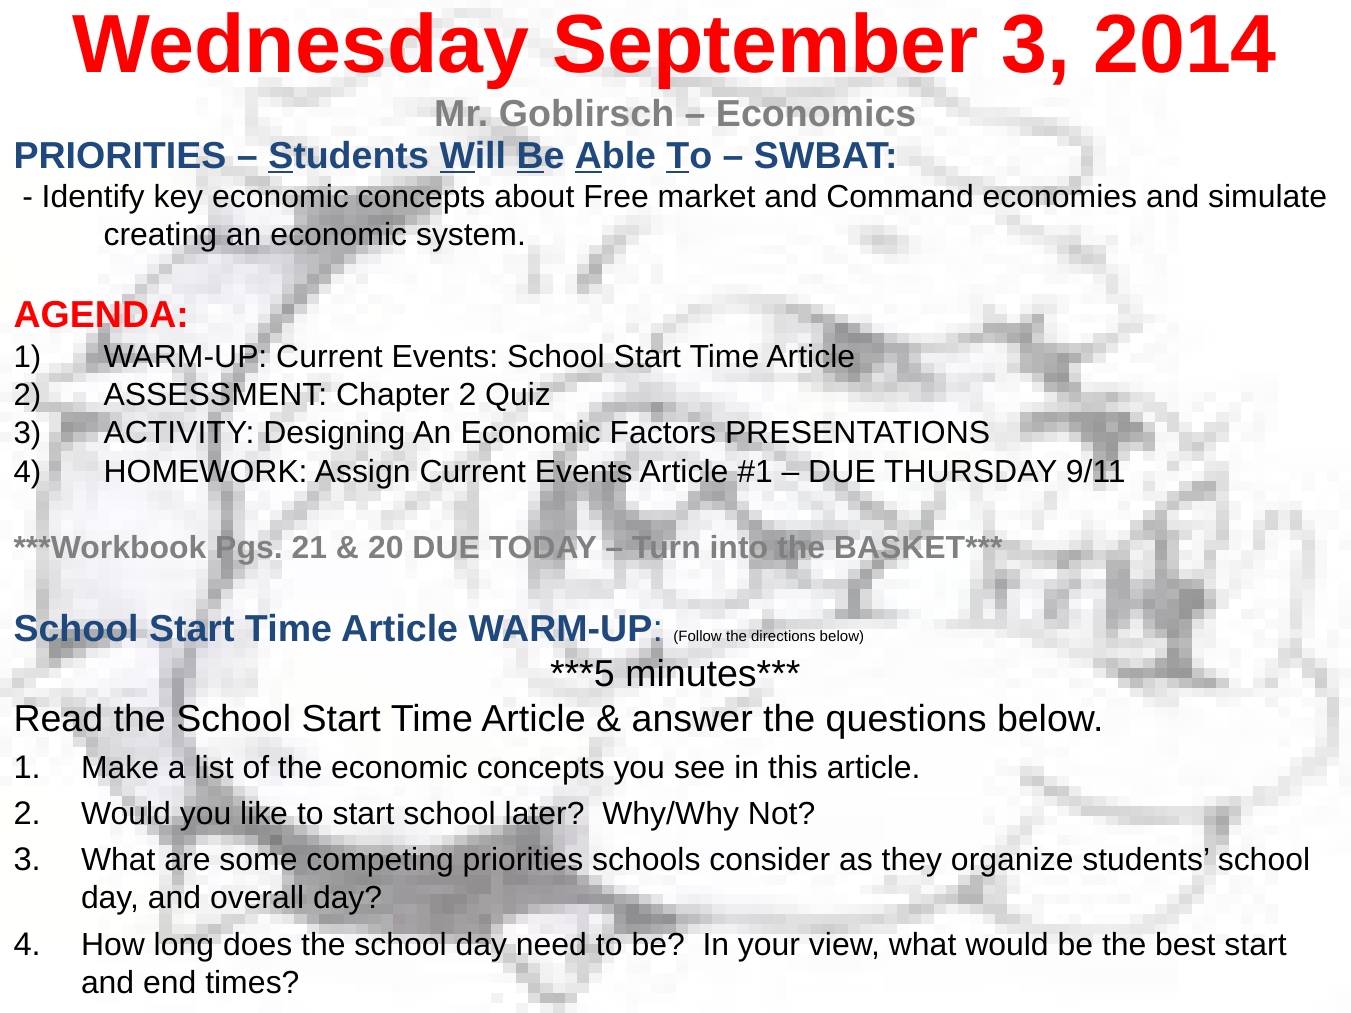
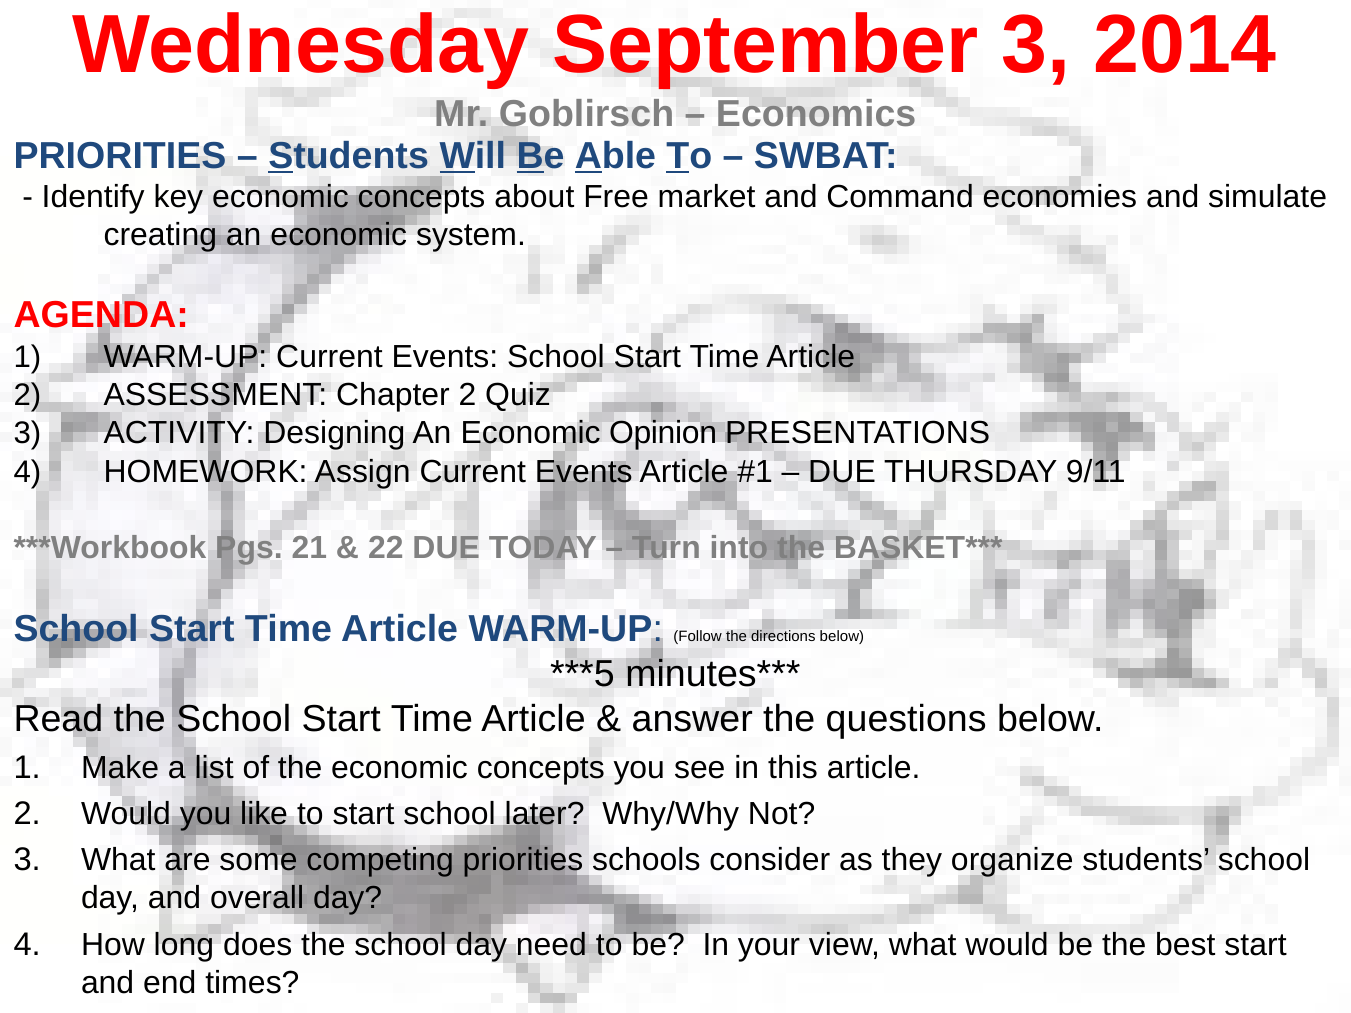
Factors: Factors -> Opinion
20: 20 -> 22
